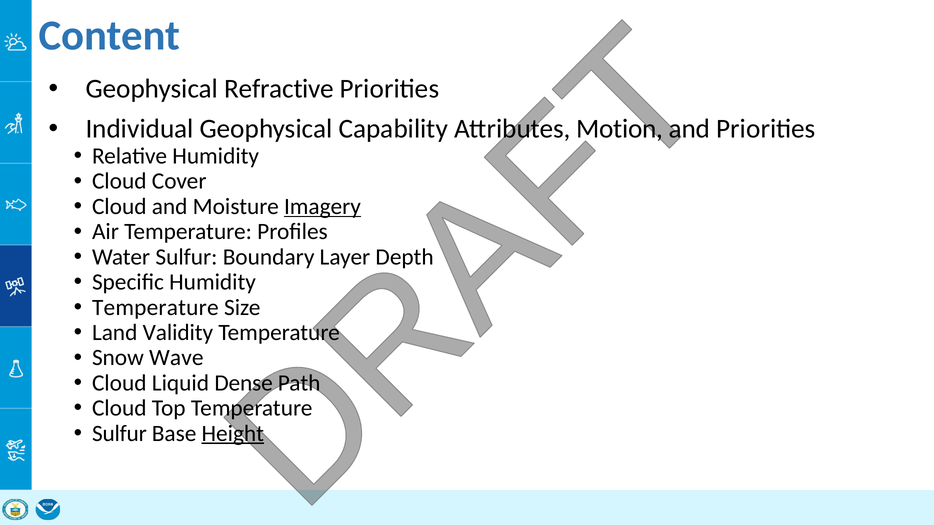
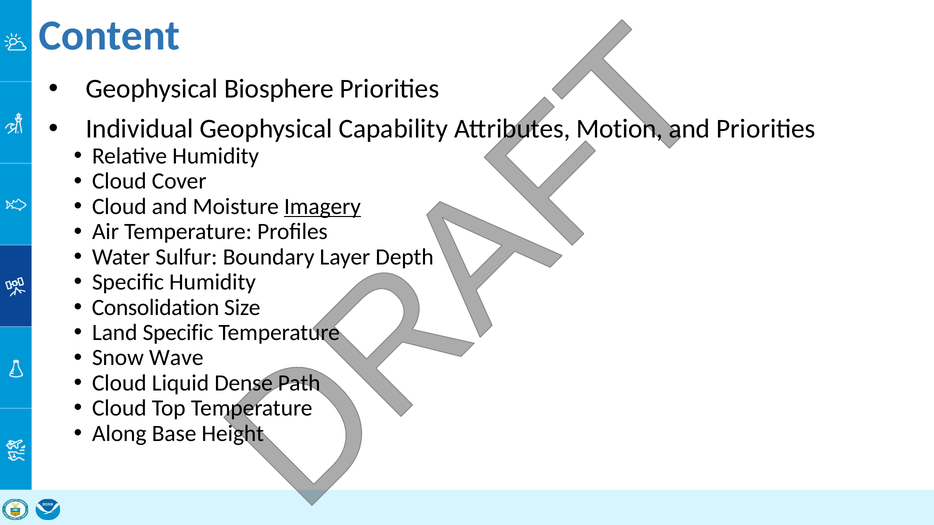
Refractive: Refractive -> Biosphere
Temperature at (155, 308): Temperature -> Consolidation
Land Validity: Validity -> Specific
Sulfur at (119, 434): Sulfur -> Along
Height underline: present -> none
